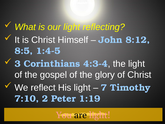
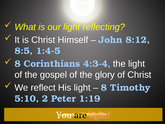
3 at (18, 64): 3 -> 8
7 at (104, 87): 7 -> 8
7:10: 7:10 -> 5:10
You colour: pink -> white
